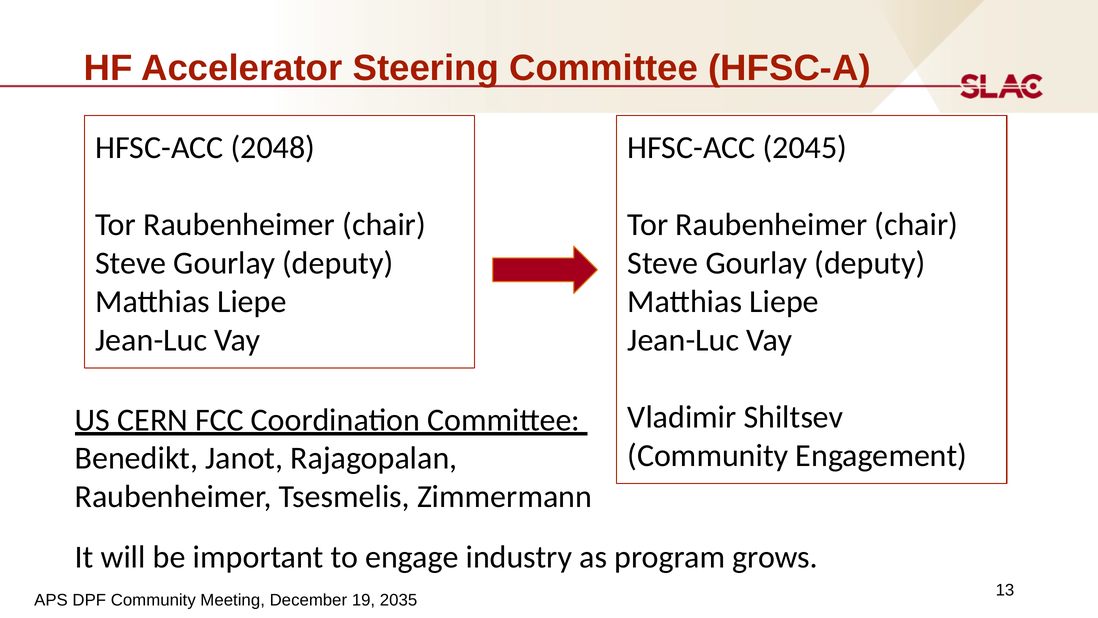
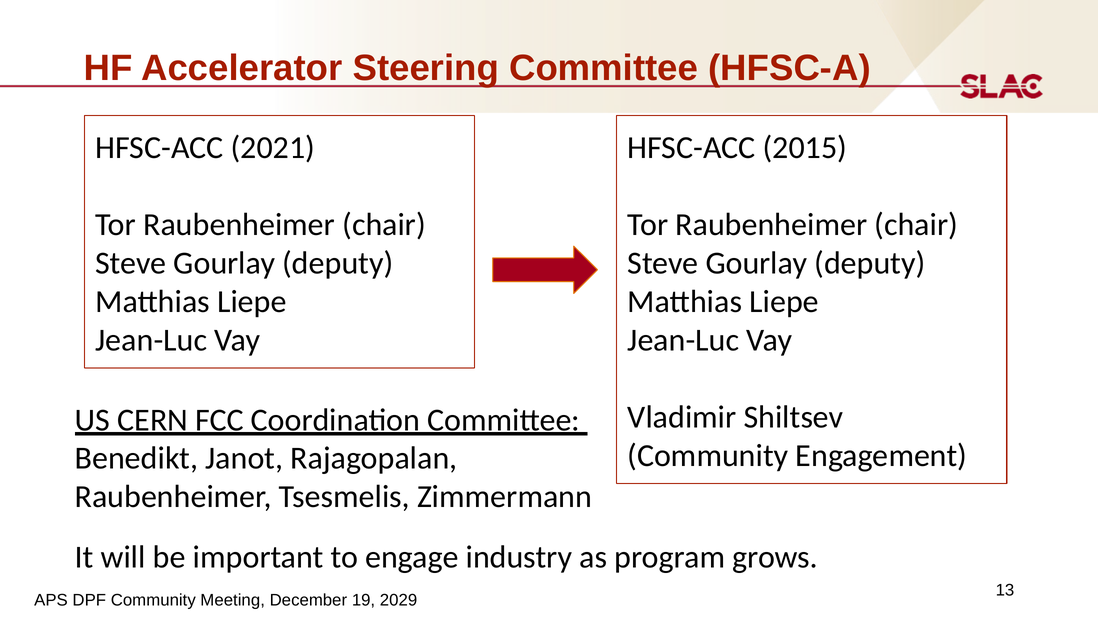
2048: 2048 -> 2021
2045: 2045 -> 2015
2035: 2035 -> 2029
